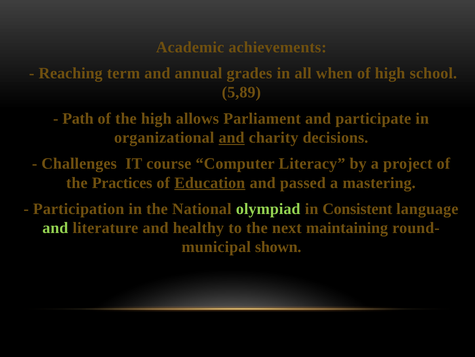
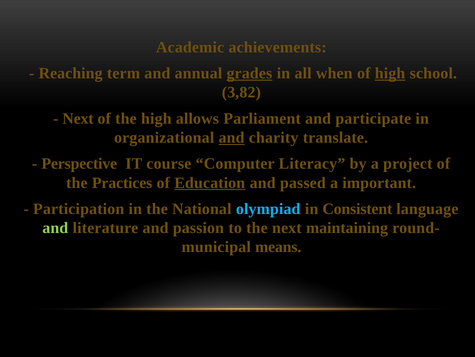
grades underline: none -> present
high at (390, 73) underline: none -> present
5,89: 5,89 -> 3,82
Path at (78, 118): Path -> Next
decisions: decisions -> translate
Challenges: Challenges -> Perspective
mastering: mastering -> important
olympiad colour: light green -> light blue
healthy: healthy -> passion
shown: shown -> means
